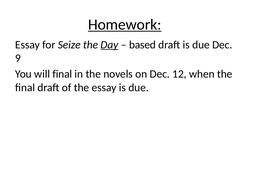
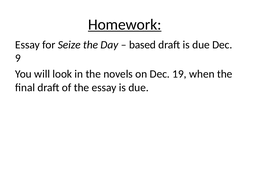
Day underline: present -> none
will final: final -> look
12: 12 -> 19
